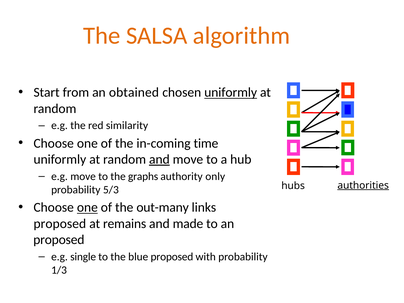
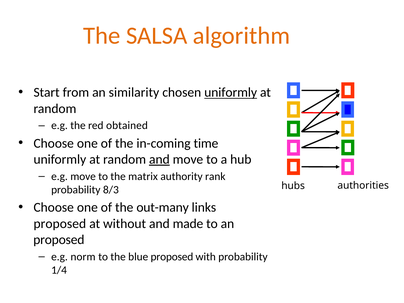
obtained: obtained -> similarity
similarity: similarity -> obtained
graphs: graphs -> matrix
only: only -> rank
authorities underline: present -> none
5/3: 5/3 -> 8/3
one at (87, 207) underline: present -> none
remains: remains -> without
single: single -> norm
1/3: 1/3 -> 1/4
